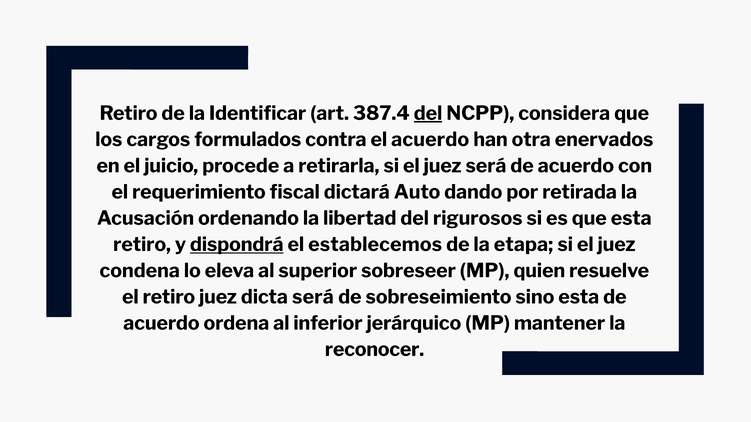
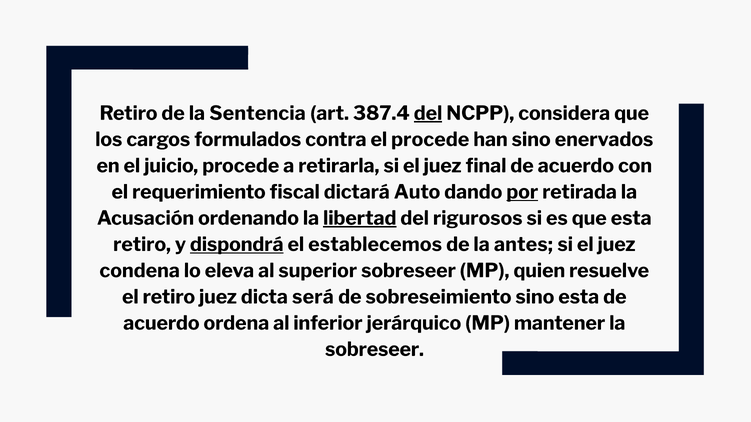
Identificar: Identificar -> Sentencia
el acuerdo: acuerdo -> procede
han otra: otra -> sino
juez será: será -> final
por underline: none -> present
libertad underline: none -> present
etapa: etapa -> antes
reconocer at (375, 350): reconocer -> sobreseer
